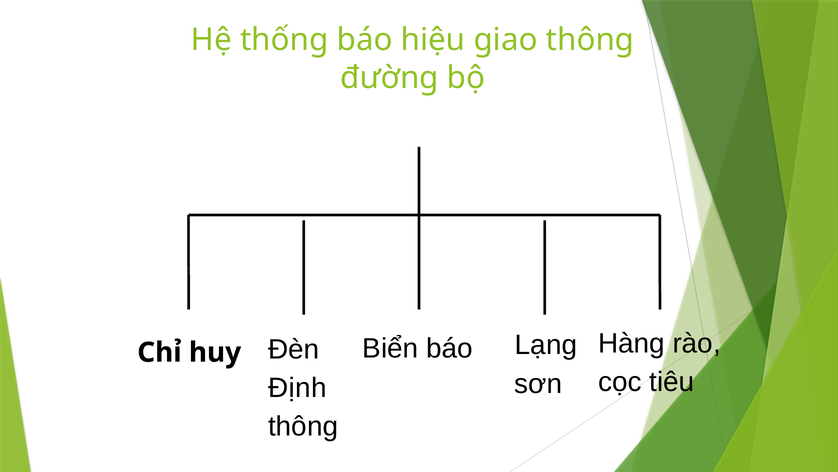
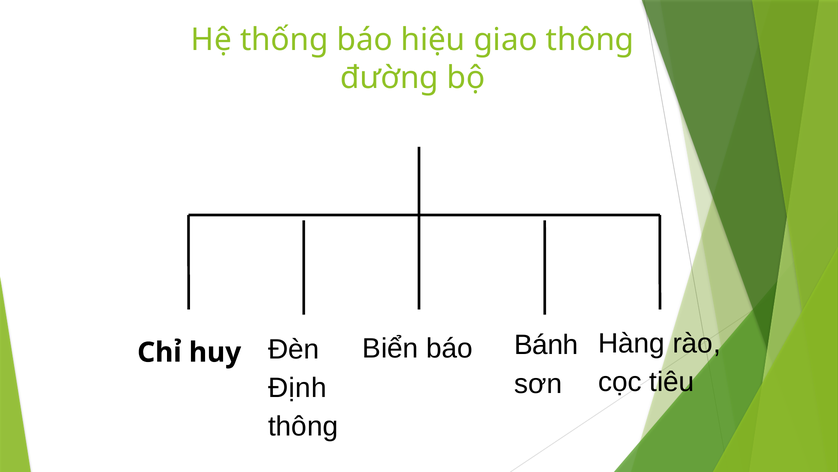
Lạng: Lạng -> Bánh
